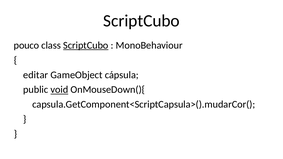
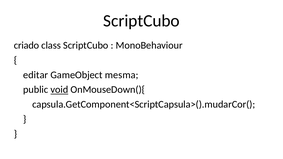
pouco: pouco -> criado
ScriptCubo at (86, 45) underline: present -> none
cápsula: cápsula -> mesma
